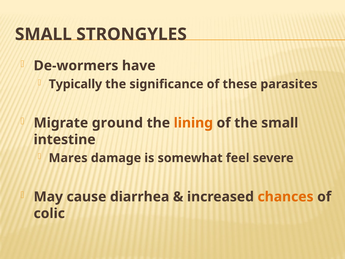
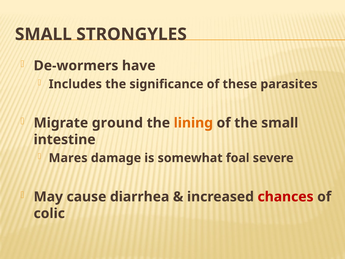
Typically: Typically -> Includes
feel: feel -> foal
chances colour: orange -> red
